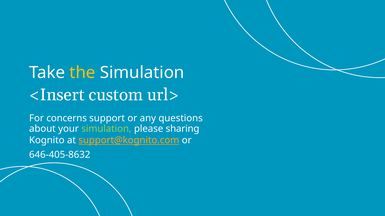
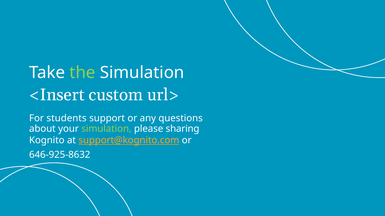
the colour: yellow -> light green
concerns: concerns -> students
646-405-8632: 646-405-8632 -> 646-925-8632
